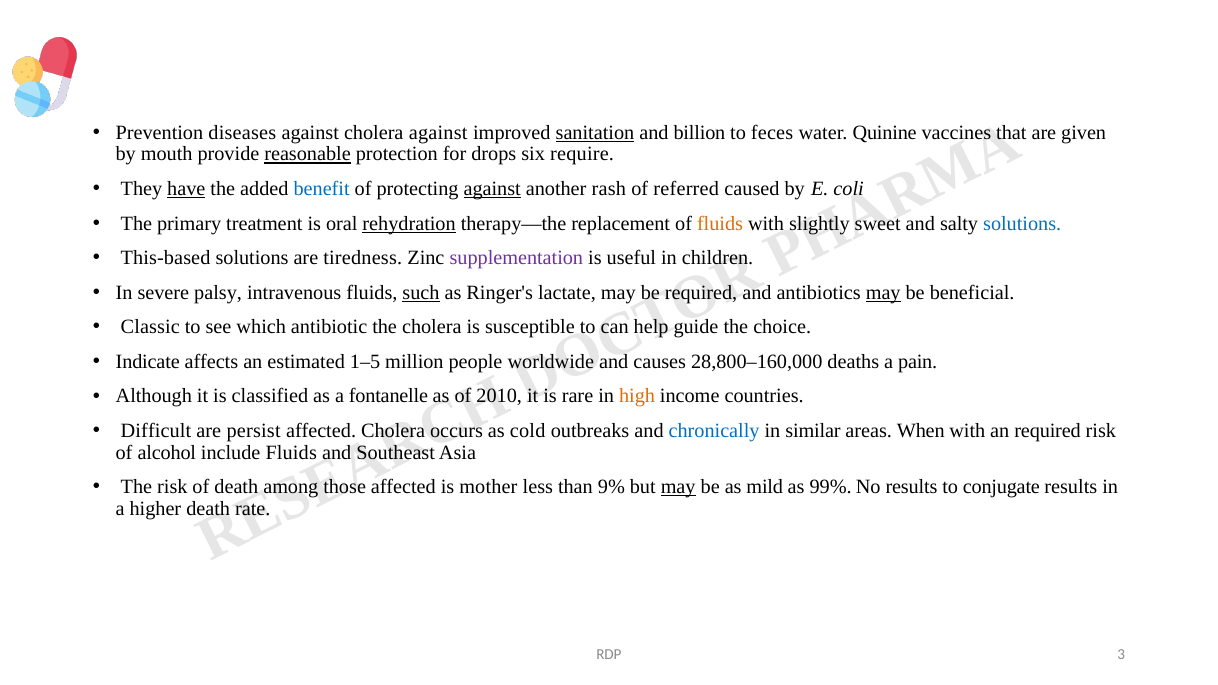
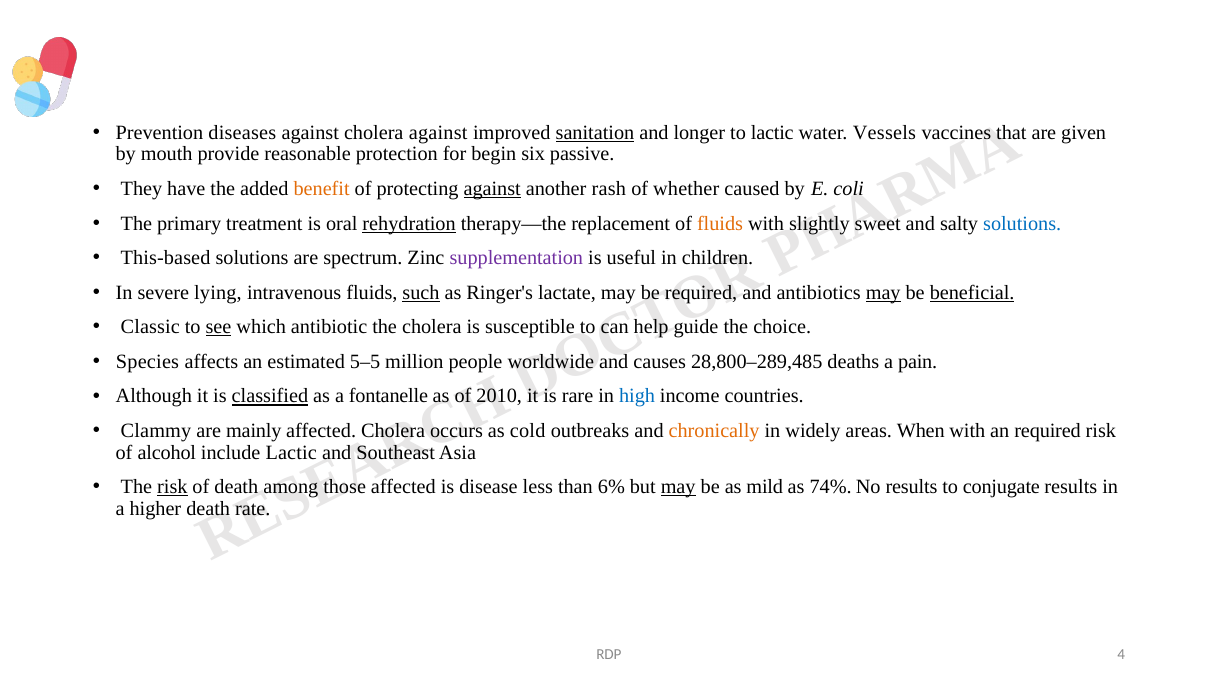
billion: billion -> longer
to feces: feces -> lactic
Quinine: Quinine -> Vessels
reasonable underline: present -> none
drops: drops -> begin
require: require -> passive
have underline: present -> none
benefit colour: blue -> orange
referred: referred -> whether
tiredness: tiredness -> spectrum
palsy: palsy -> lying
beneficial underline: none -> present
see underline: none -> present
Indicate: Indicate -> Species
1–5: 1–5 -> 5–5
28,800–160,000: 28,800–160,000 -> 28,800–289,485
classified underline: none -> present
high colour: orange -> blue
Difficult: Difficult -> Clammy
persist: persist -> mainly
chronically colour: blue -> orange
similar: similar -> widely
include Fluids: Fluids -> Lactic
risk at (172, 487) underline: none -> present
mother: mother -> disease
9%: 9% -> 6%
99%: 99% -> 74%
3: 3 -> 4
